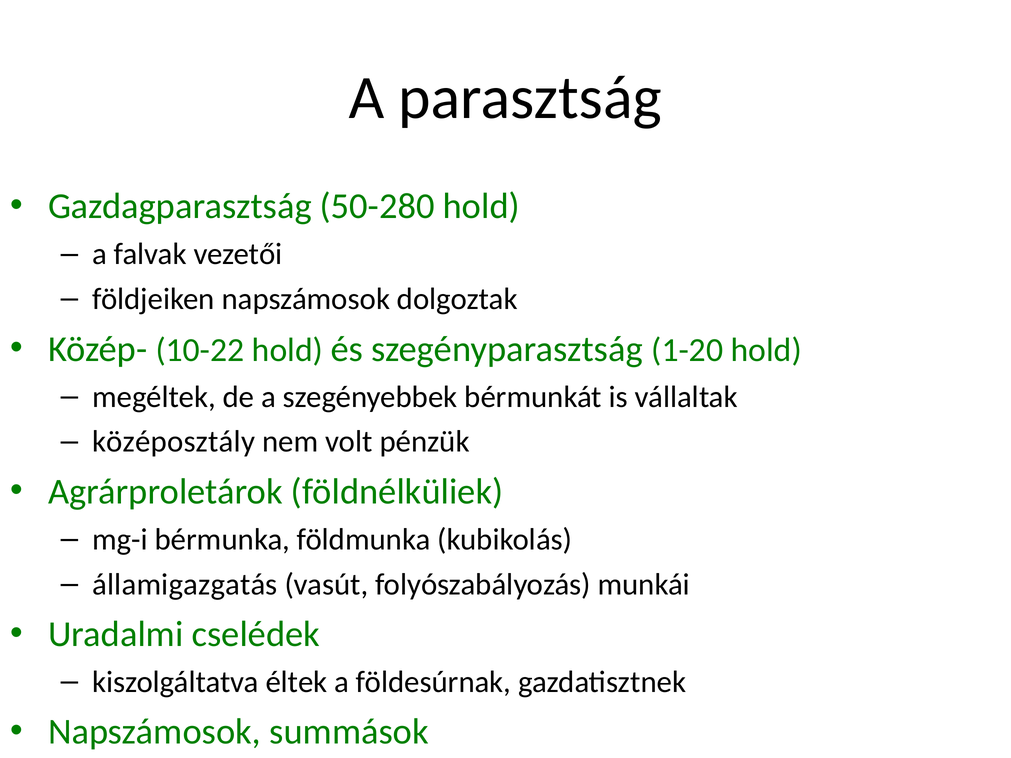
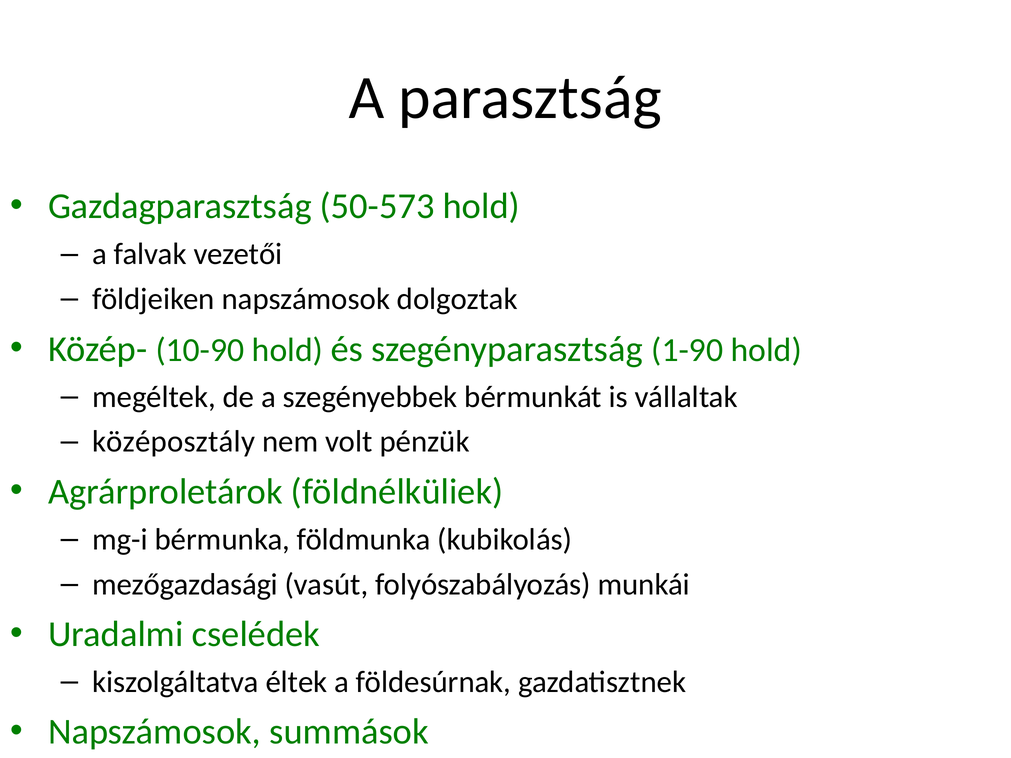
50-280: 50-280 -> 50-573
10-22: 10-22 -> 10-90
1-20: 1-20 -> 1-90
államigazgatás: államigazgatás -> mezőgazdasági
